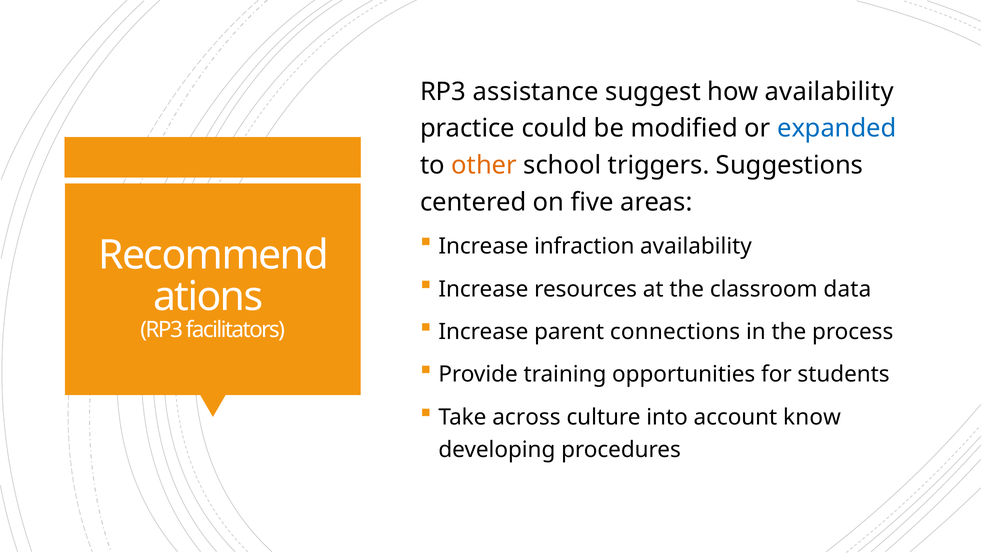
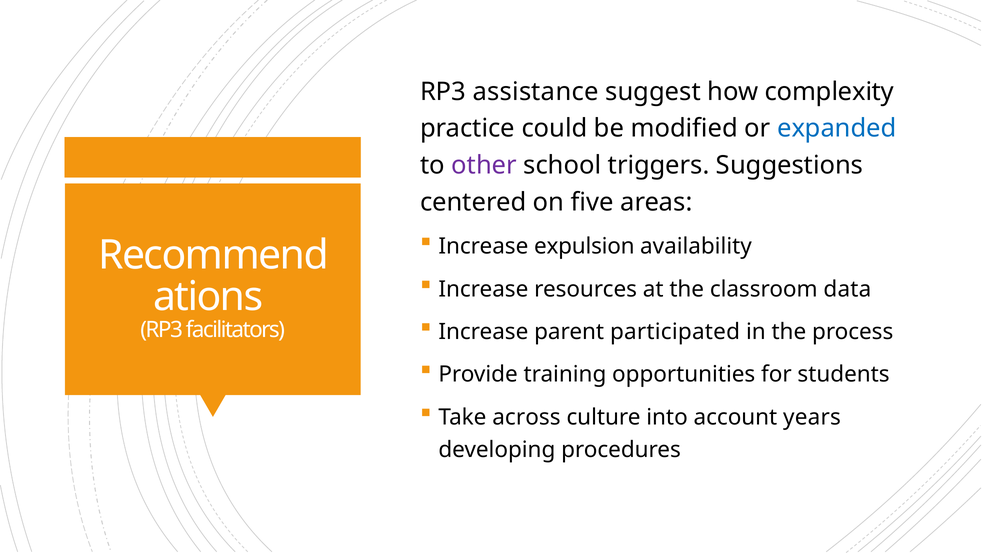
how availability: availability -> complexity
other colour: orange -> purple
infraction: infraction -> expulsion
connections: connections -> participated
know: know -> years
